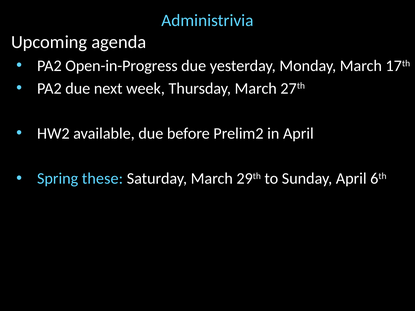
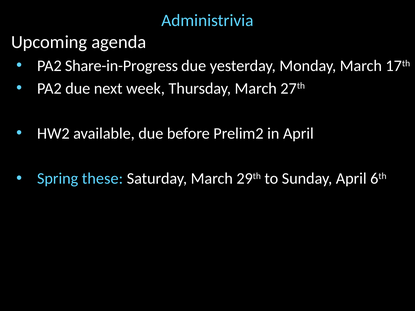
Open-in-Progress: Open-in-Progress -> Share-in-Progress
